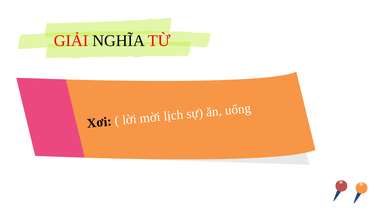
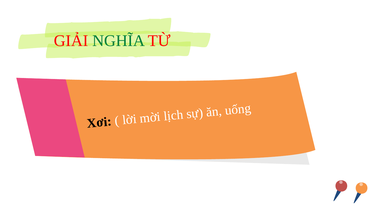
NGHĨA colour: black -> green
